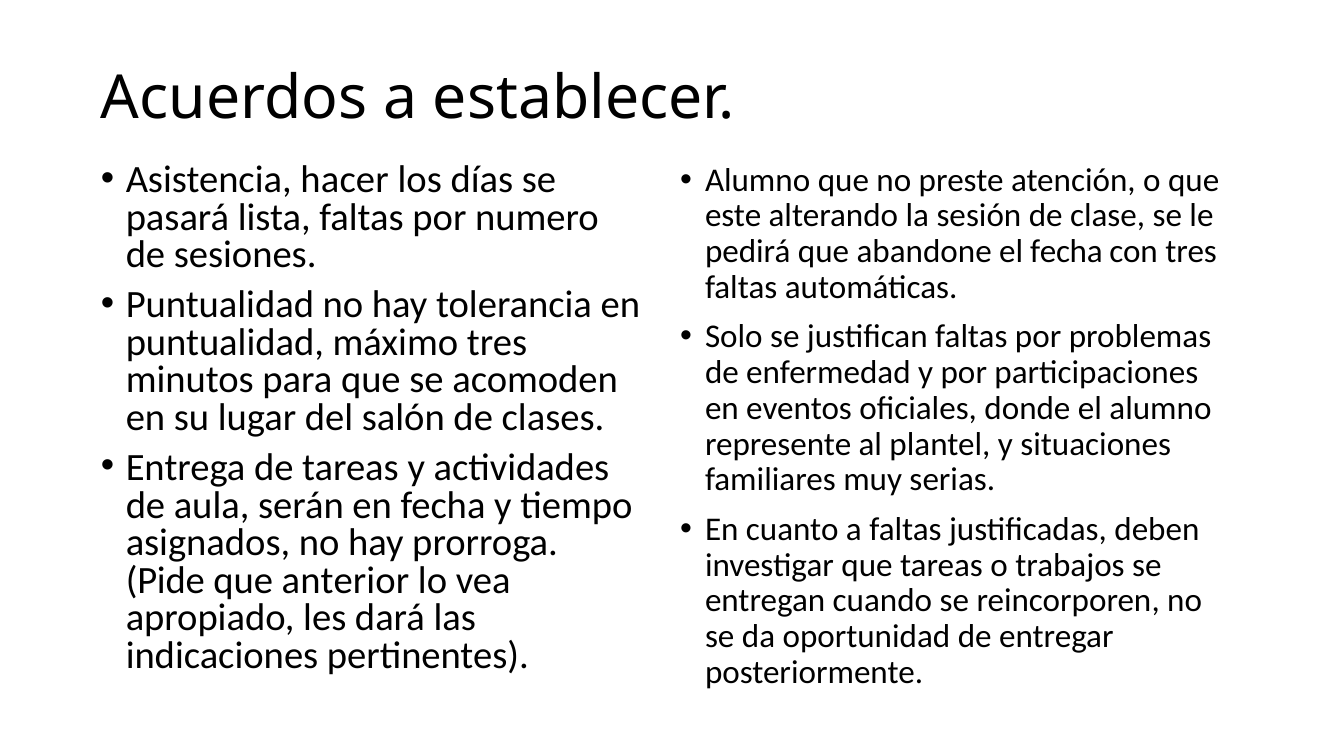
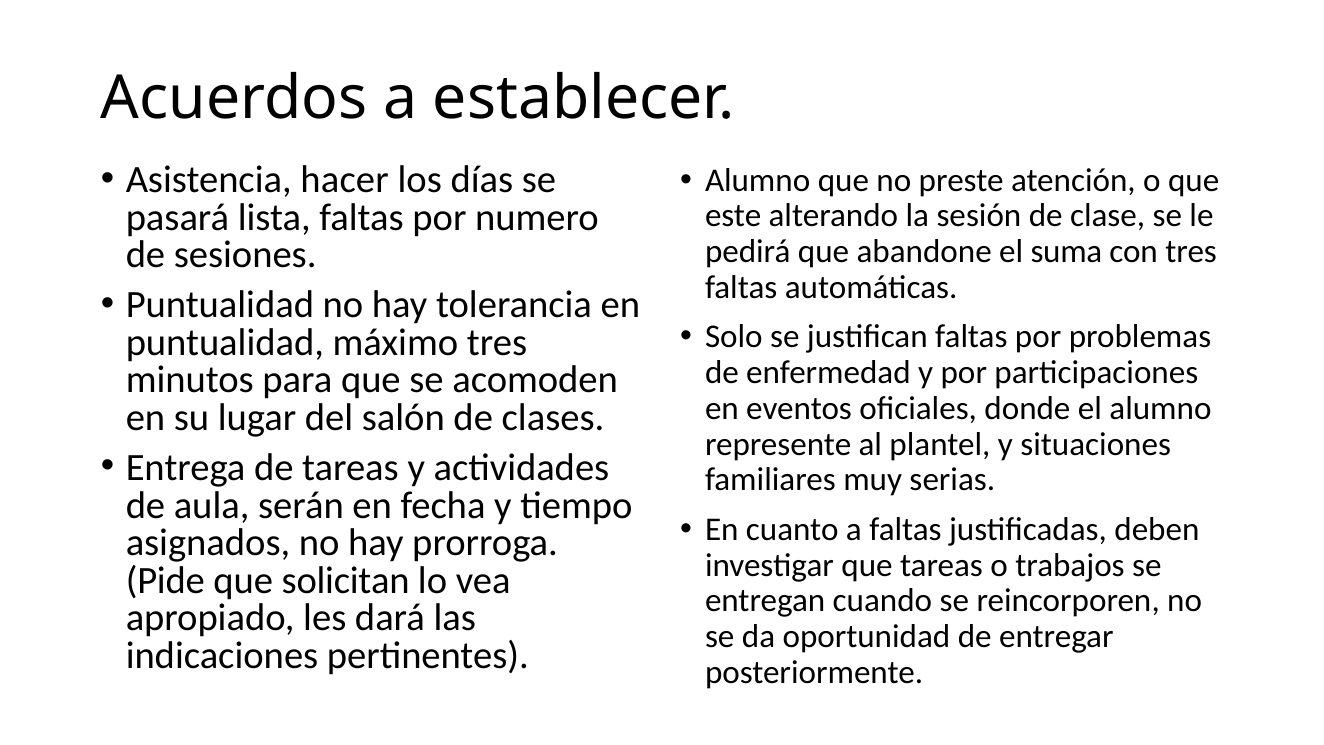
el fecha: fecha -> suma
anterior: anterior -> solicitan
